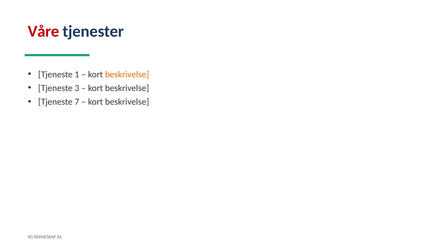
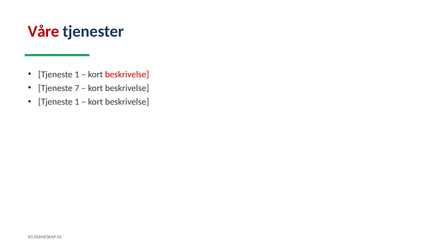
beskrivelse at (127, 74) colour: orange -> red
3: 3 -> 7
7 at (77, 102): 7 -> 1
